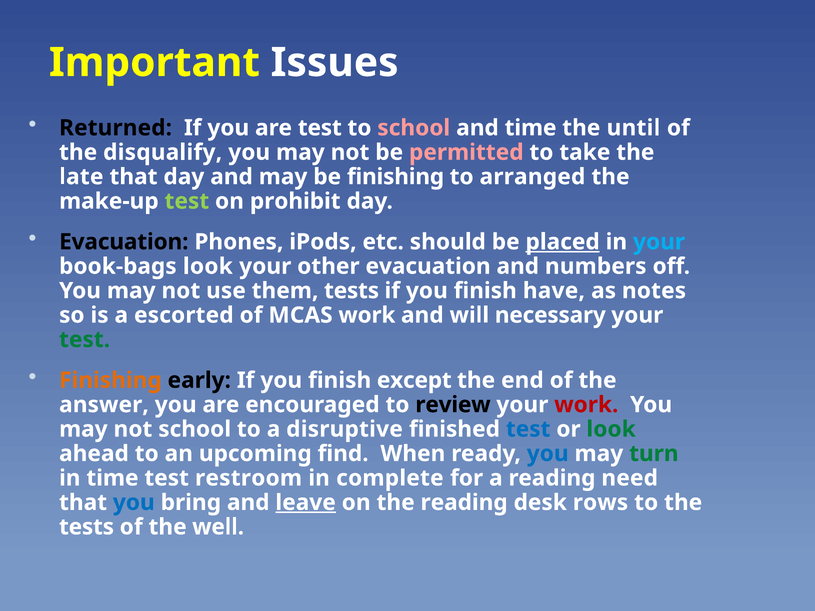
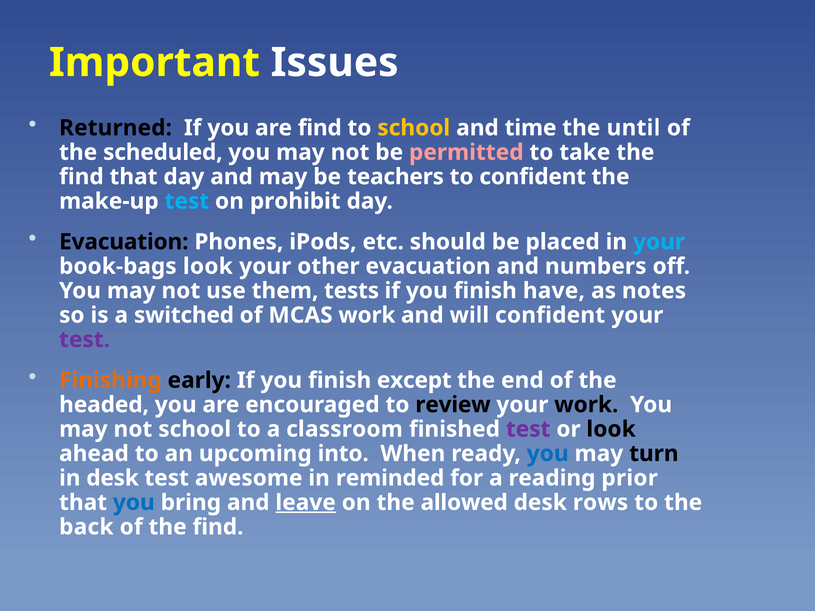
are test: test -> find
school at (414, 128) colour: pink -> yellow
disqualify: disqualify -> scheduled
late at (81, 177): late -> find
be finishing: finishing -> teachers
to arranged: arranged -> confident
test at (187, 201) colour: light green -> light blue
placed underline: present -> none
escorted: escorted -> switched
will necessary: necessary -> confident
test at (85, 340) colour: green -> purple
answer: answer -> headed
work at (586, 405) colour: red -> black
disruptive: disruptive -> classroom
test at (528, 429) colour: blue -> purple
look at (611, 429) colour: green -> black
find: find -> into
turn colour: green -> black
in time: time -> desk
restroom: restroom -> awesome
complete: complete -> reminded
need: need -> prior
the reading: reading -> allowed
tests at (87, 527): tests -> back
of the well: well -> find
